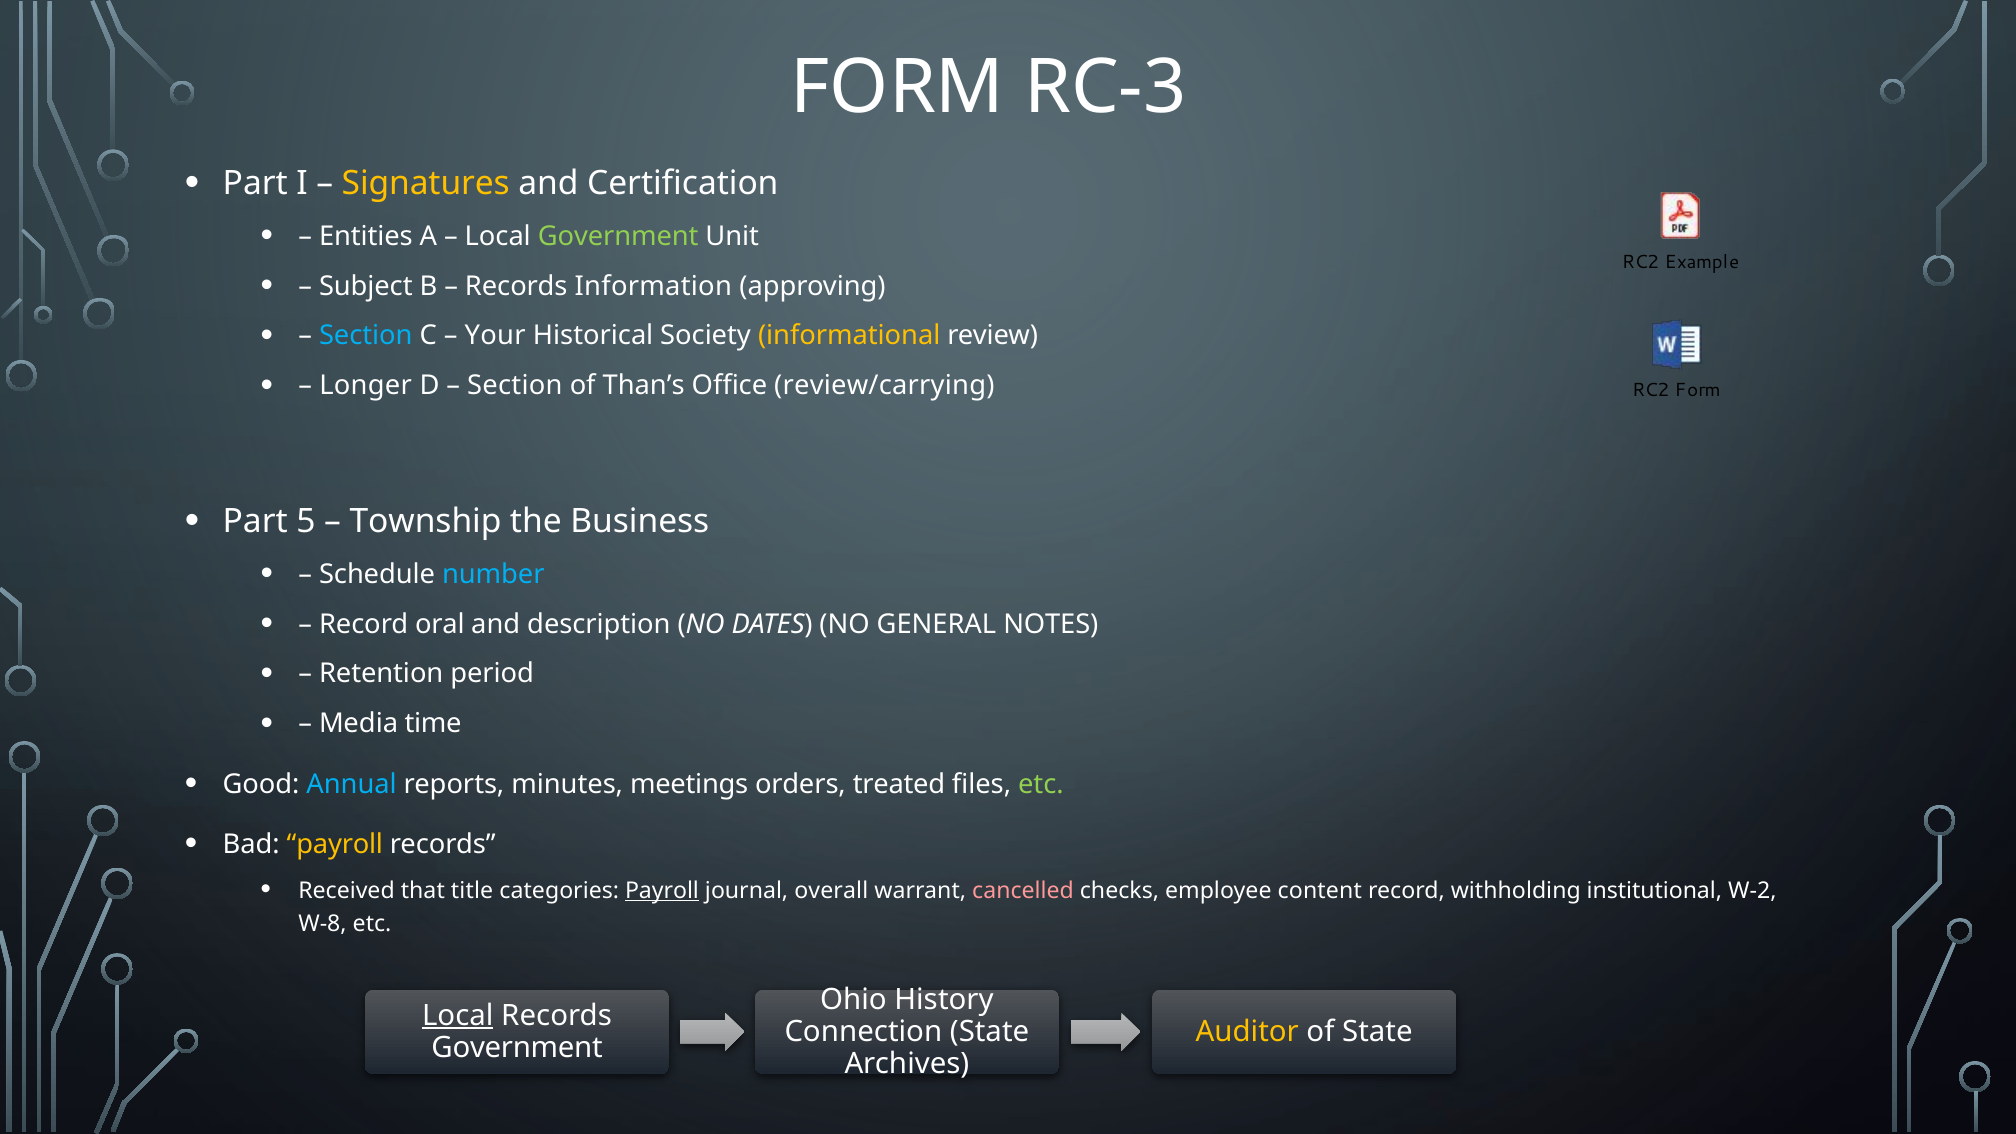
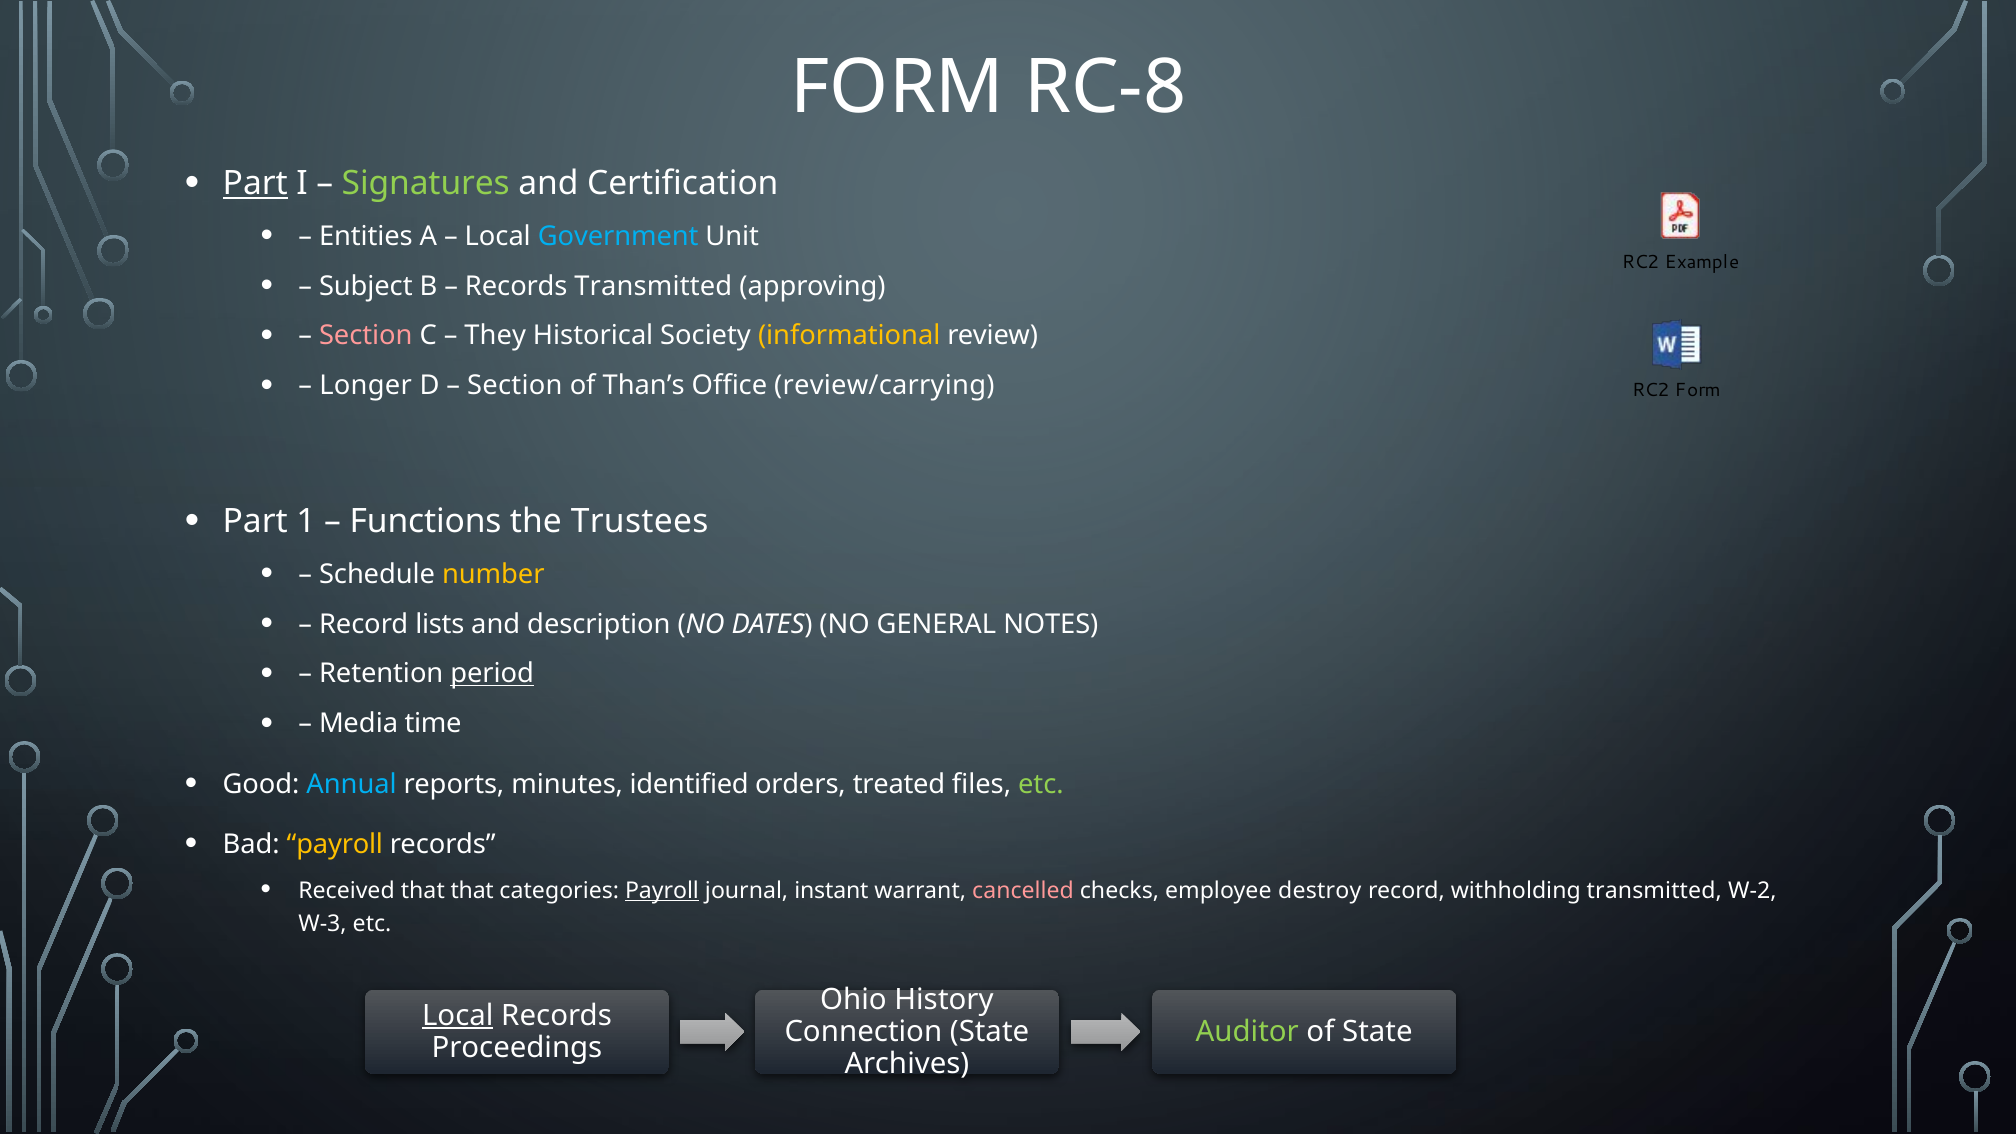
RC-3: RC-3 -> RC-8
Part at (255, 183) underline: none -> present
Signatures colour: yellow -> light green
Government at (618, 236) colour: light green -> light blue
Records Information: Information -> Transmitted
Section at (366, 336) colour: light blue -> pink
Your: Your -> They
5: 5 -> 1
Township: Township -> Functions
Business: Business -> Trustees
number colour: light blue -> yellow
oral: oral -> lists
period underline: none -> present
meetings: meetings -> identified
that title: title -> that
overall: overall -> instant
content: content -> destroy
withholding institutional: institutional -> transmitted
W-8: W-8 -> W-3
Auditor colour: yellow -> light green
Government at (517, 1047): Government -> Proceedings
